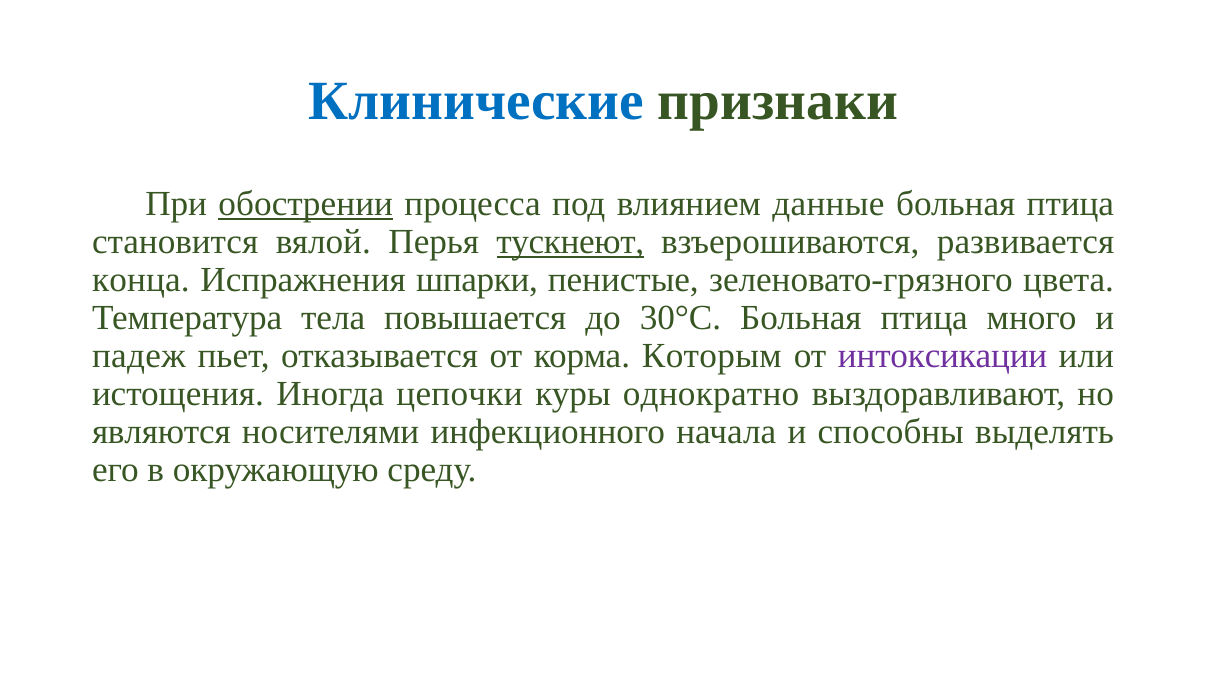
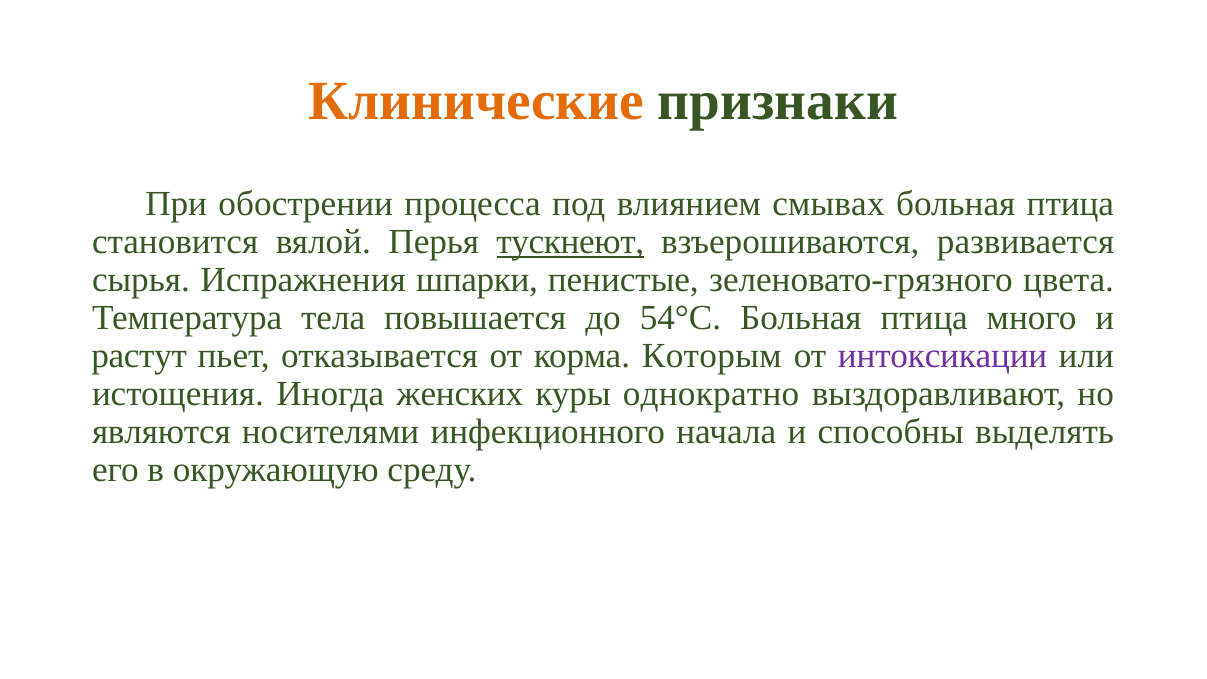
Клинические colour: blue -> orange
обострении underline: present -> none
данные: данные -> смывах
конца: конца -> сырья
30°С: 30°С -> 54°С
падеж: падеж -> растут
цепочки: цепочки -> женских
